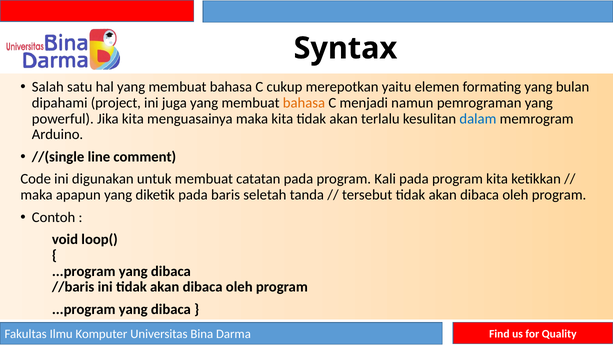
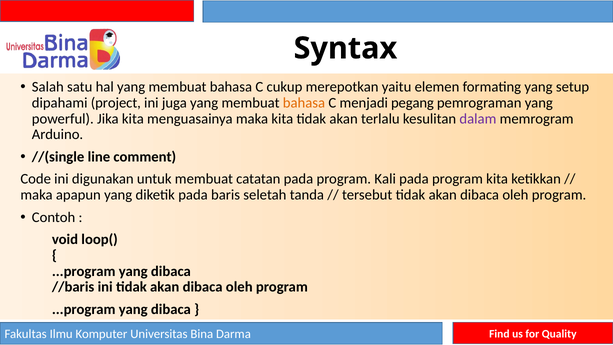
bulan: bulan -> setup
namun: namun -> pegang
dalam colour: blue -> purple
